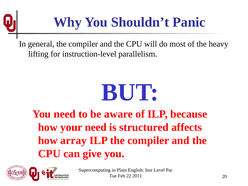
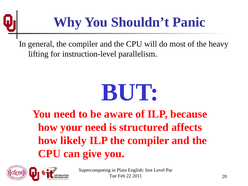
array: array -> likely
